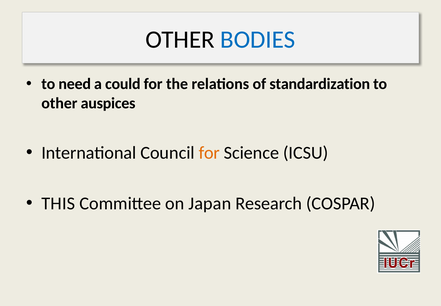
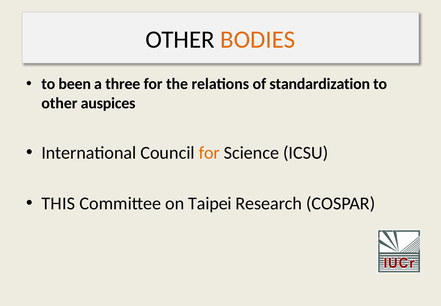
BODIES colour: blue -> orange
need: need -> been
could: could -> three
Japan: Japan -> Taipei
